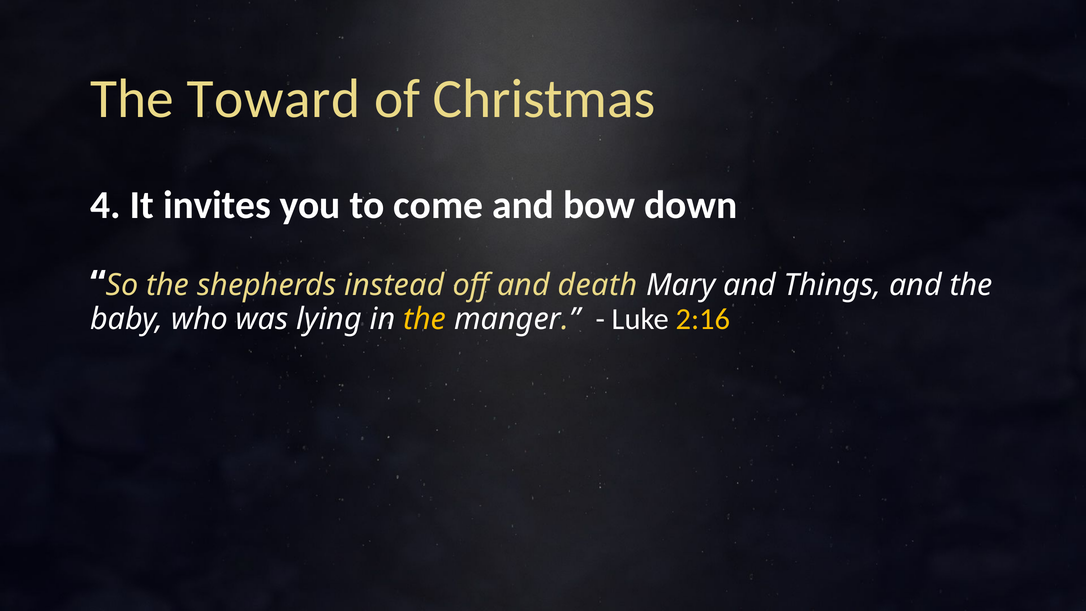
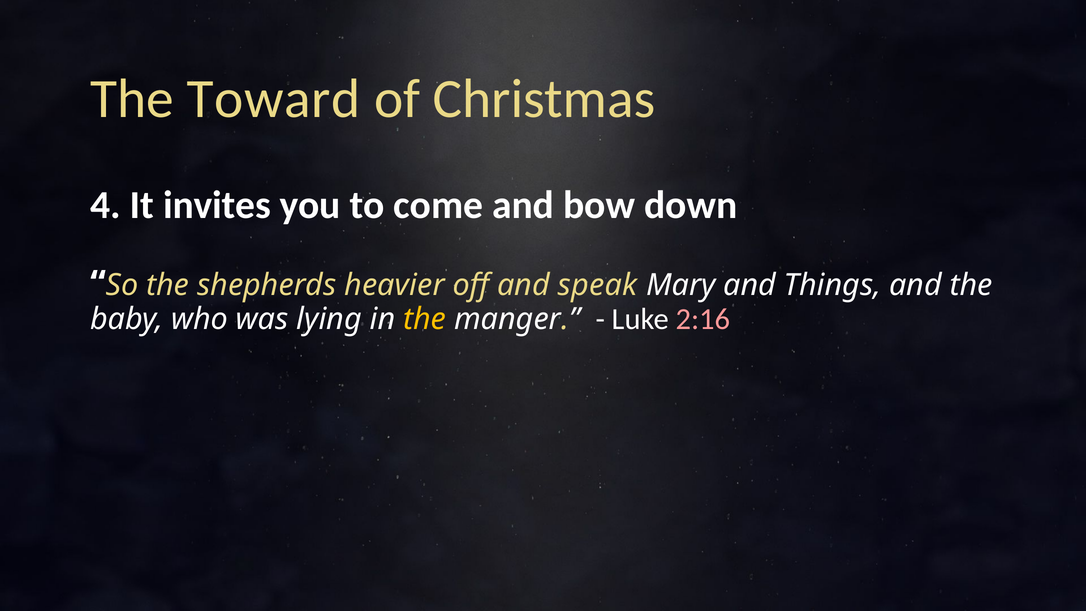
instead: instead -> heavier
death: death -> speak
2:16 colour: yellow -> pink
